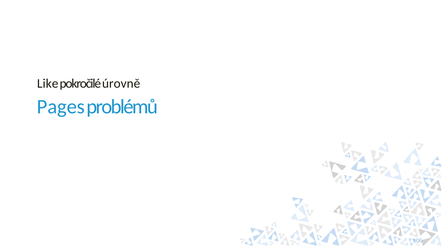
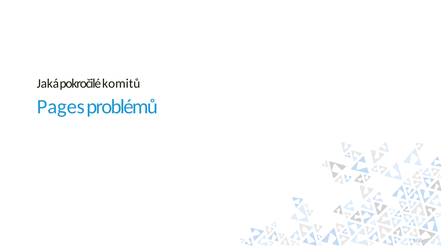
Like: Like -> Jaká
úrovně: úrovně -> komitů
